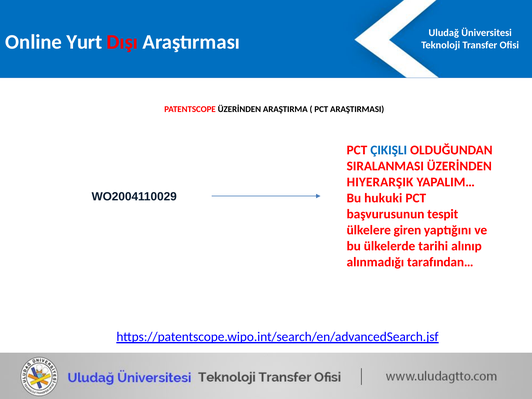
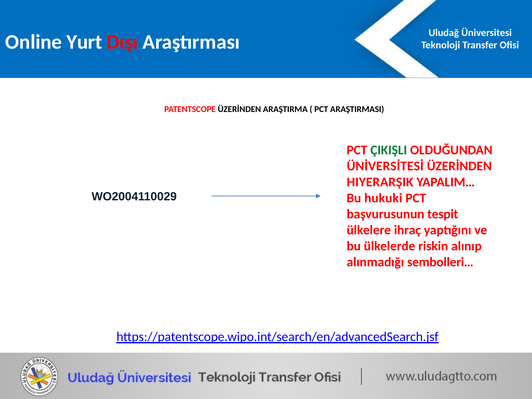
ÇIKIŞLI colour: blue -> green
SIRALANMASI: SIRALANMASI -> ÜNİVERSİTESİ
giren: giren -> ihraç
tarihi: tarihi -> riskin
tarafından…: tarafından… -> sembolleri…
